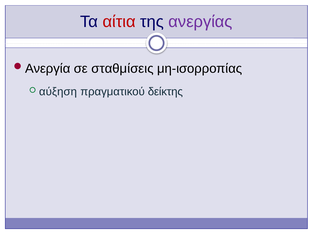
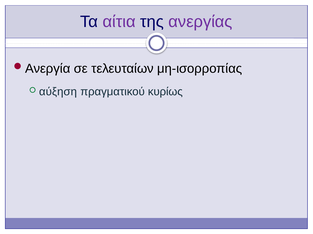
αίτια colour: red -> purple
σταθμίσεις: σταθμίσεις -> τελευταίων
δείκτης: δείκτης -> κυρίως
